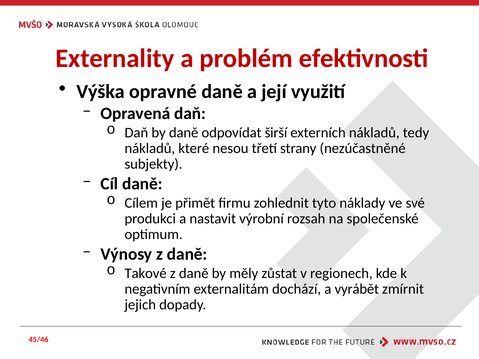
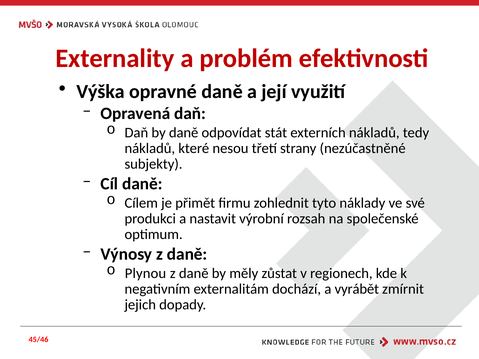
širší: širší -> stát
Takové: Takové -> Plynou
